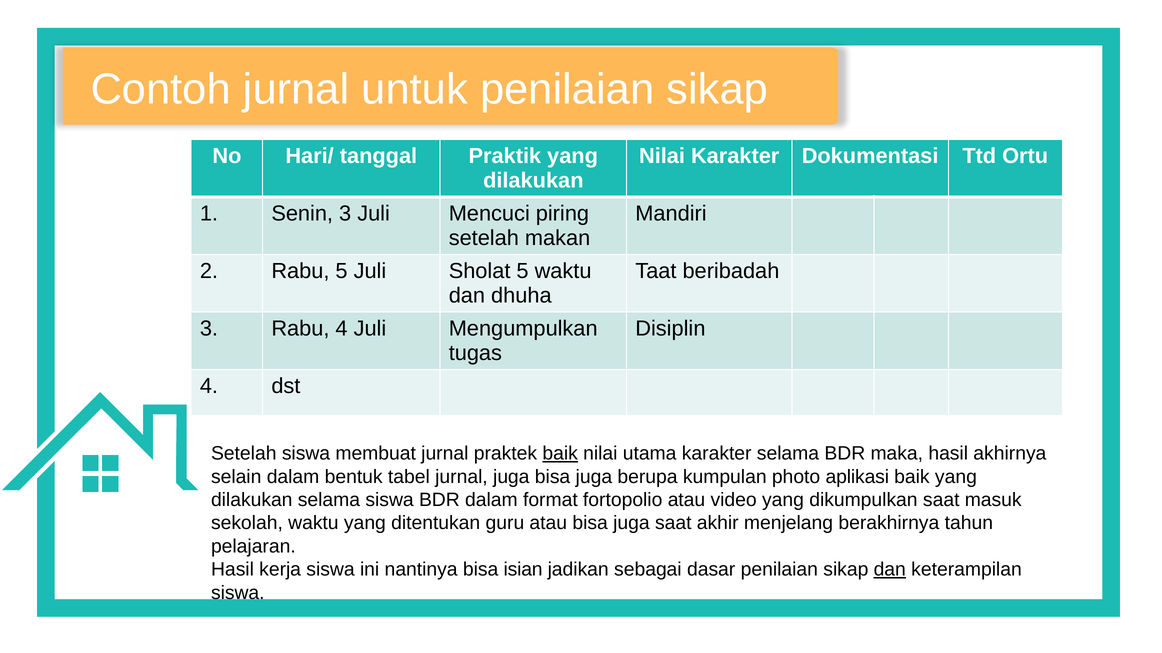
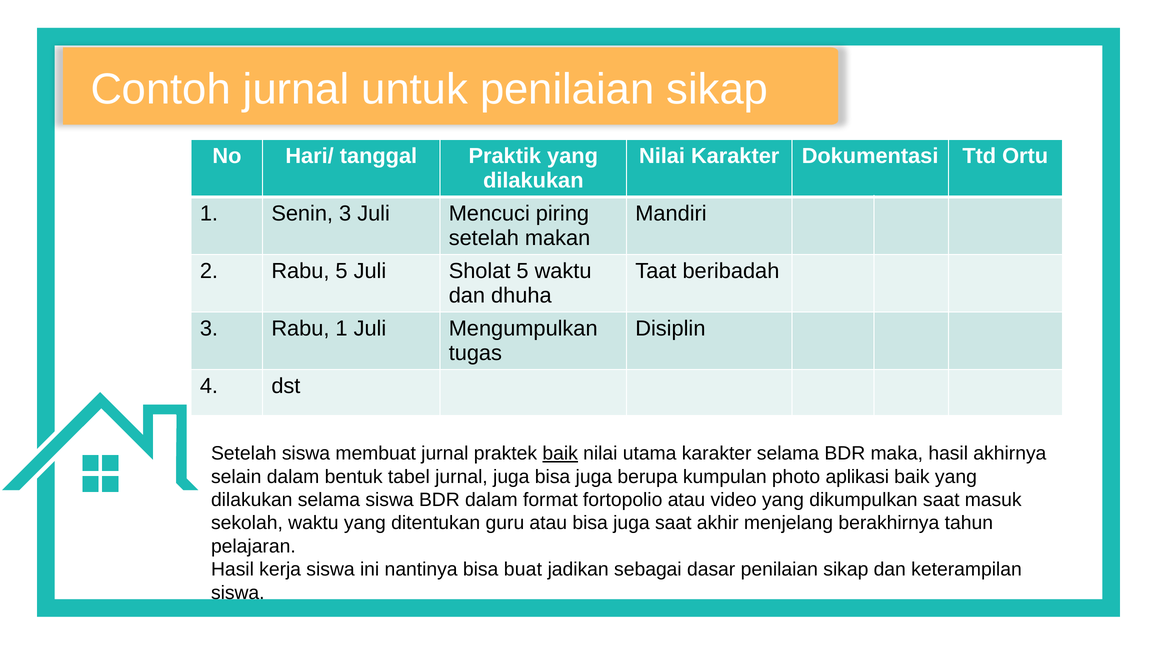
Rabu 4: 4 -> 1
isian: isian -> buat
dan at (890, 570) underline: present -> none
